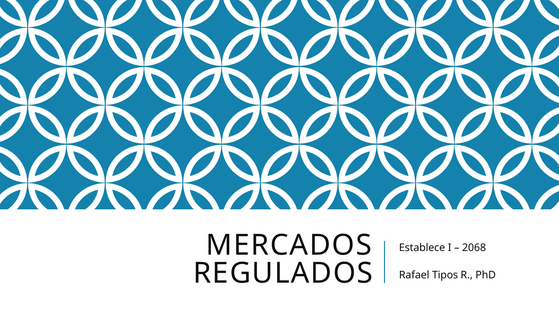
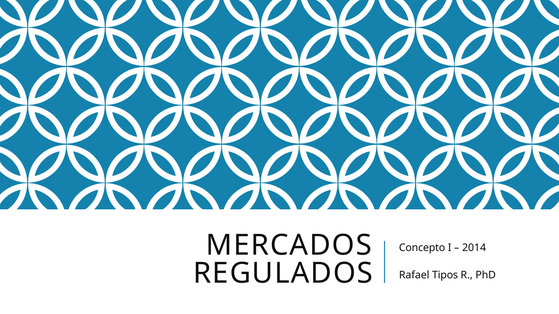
Establece: Establece -> Concepto
2068: 2068 -> 2014
